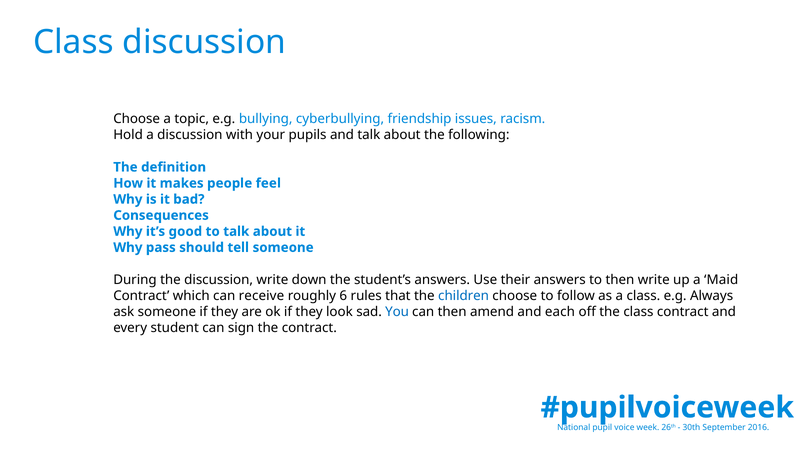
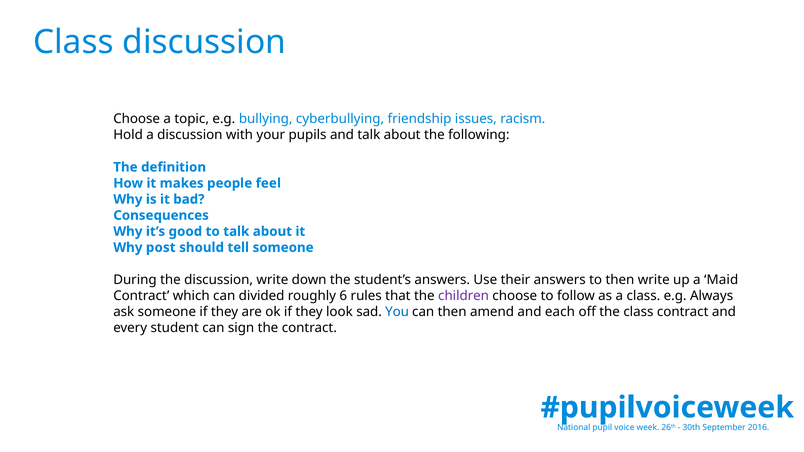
pass: pass -> post
receive: receive -> divided
children colour: blue -> purple
